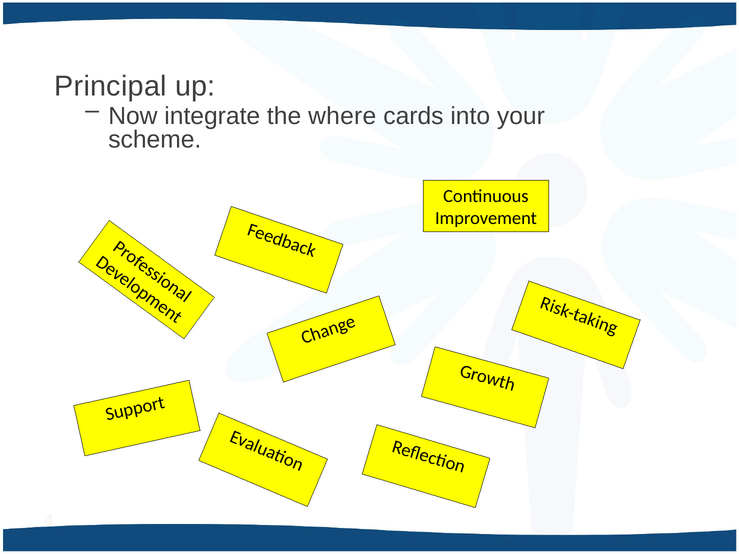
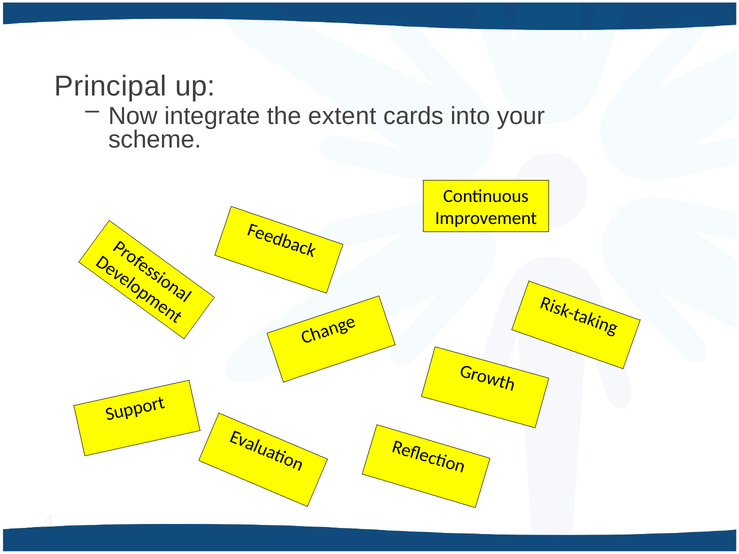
where: where -> extent
